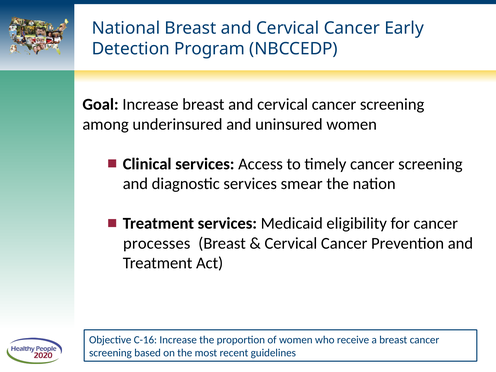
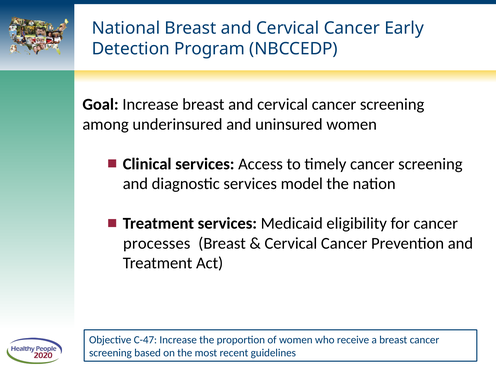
smear: smear -> model
C-16: C-16 -> C-47
